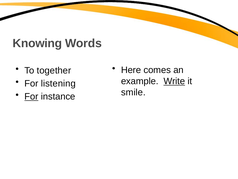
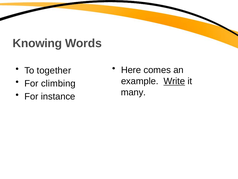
listening: listening -> climbing
smile: smile -> many
For at (31, 96) underline: present -> none
